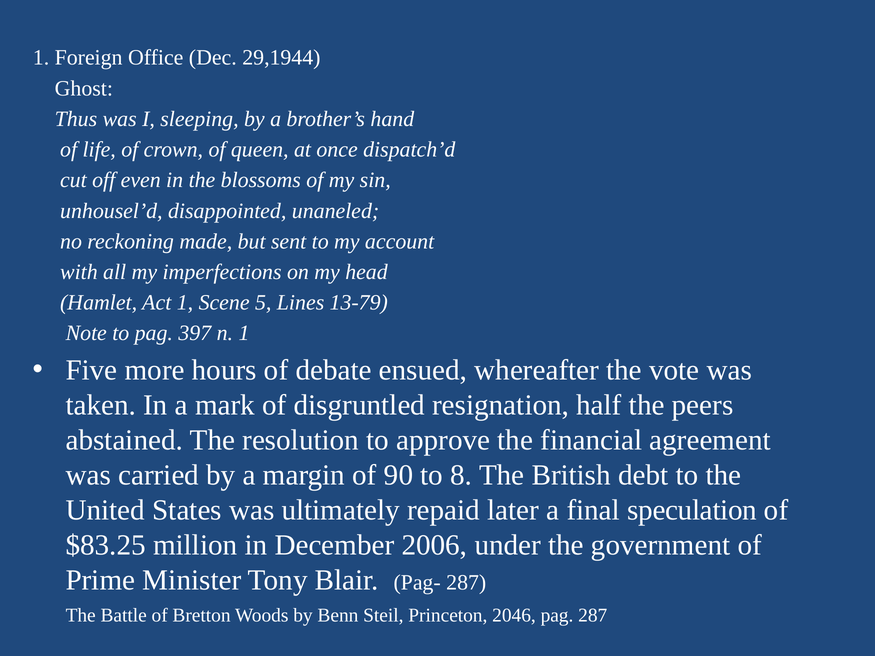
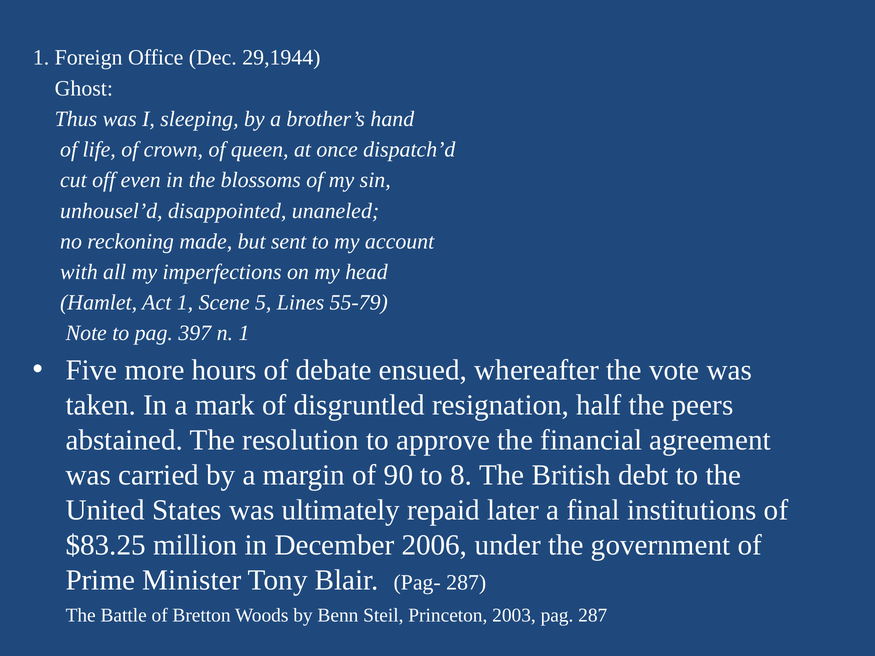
13-79: 13-79 -> 55-79
speculation: speculation -> institutions
2046: 2046 -> 2003
